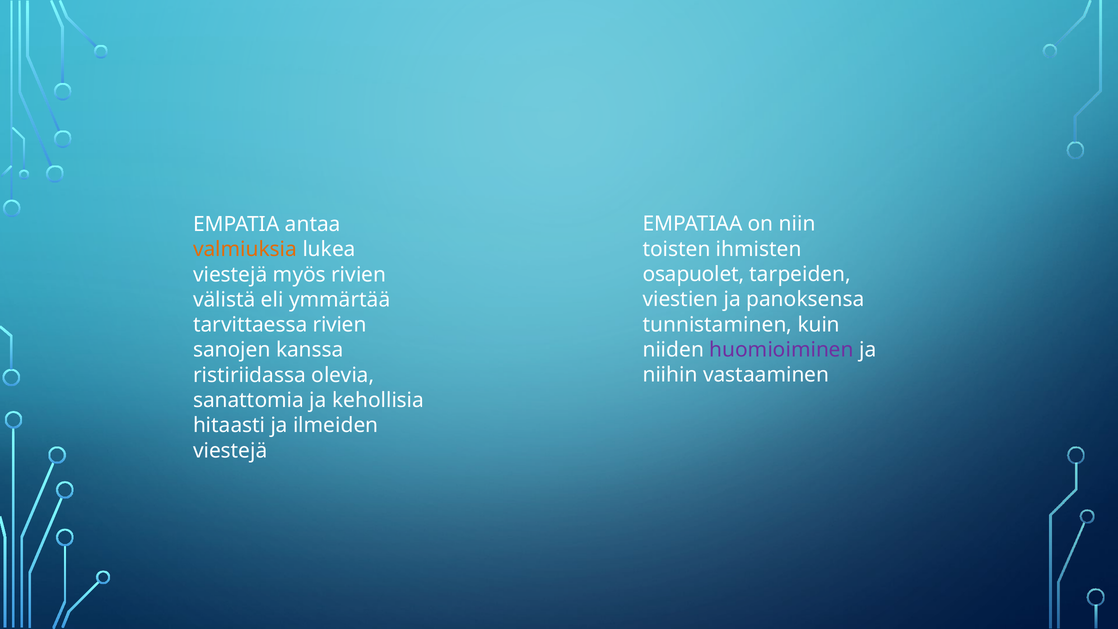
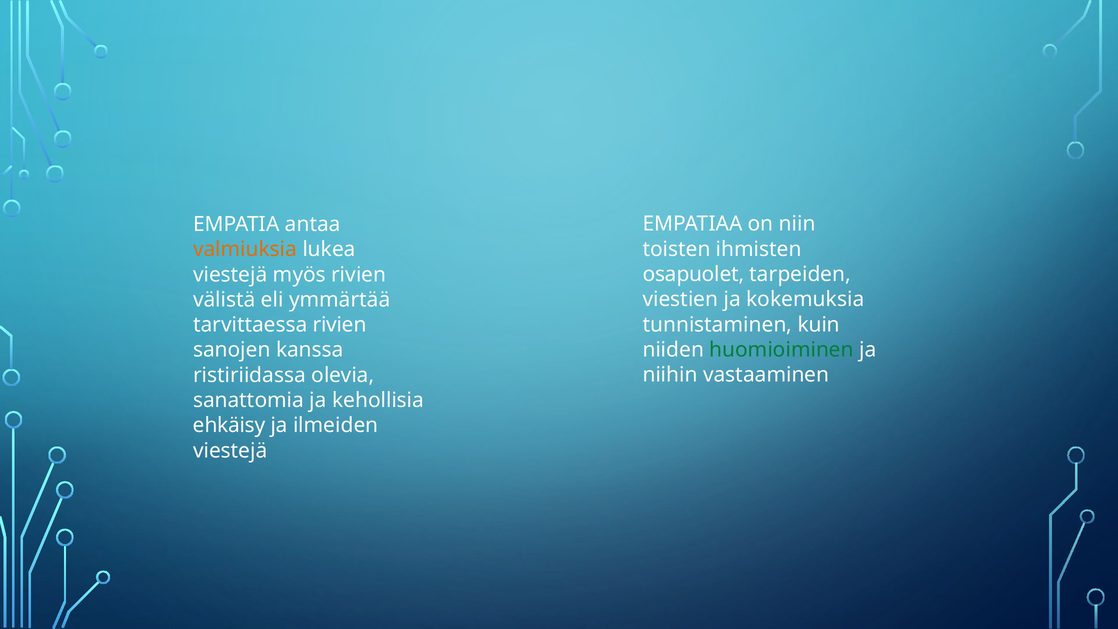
panoksensa: panoksensa -> kokemuksia
huomioiminen colour: purple -> green
hitaasti: hitaasti -> ehkäisy
